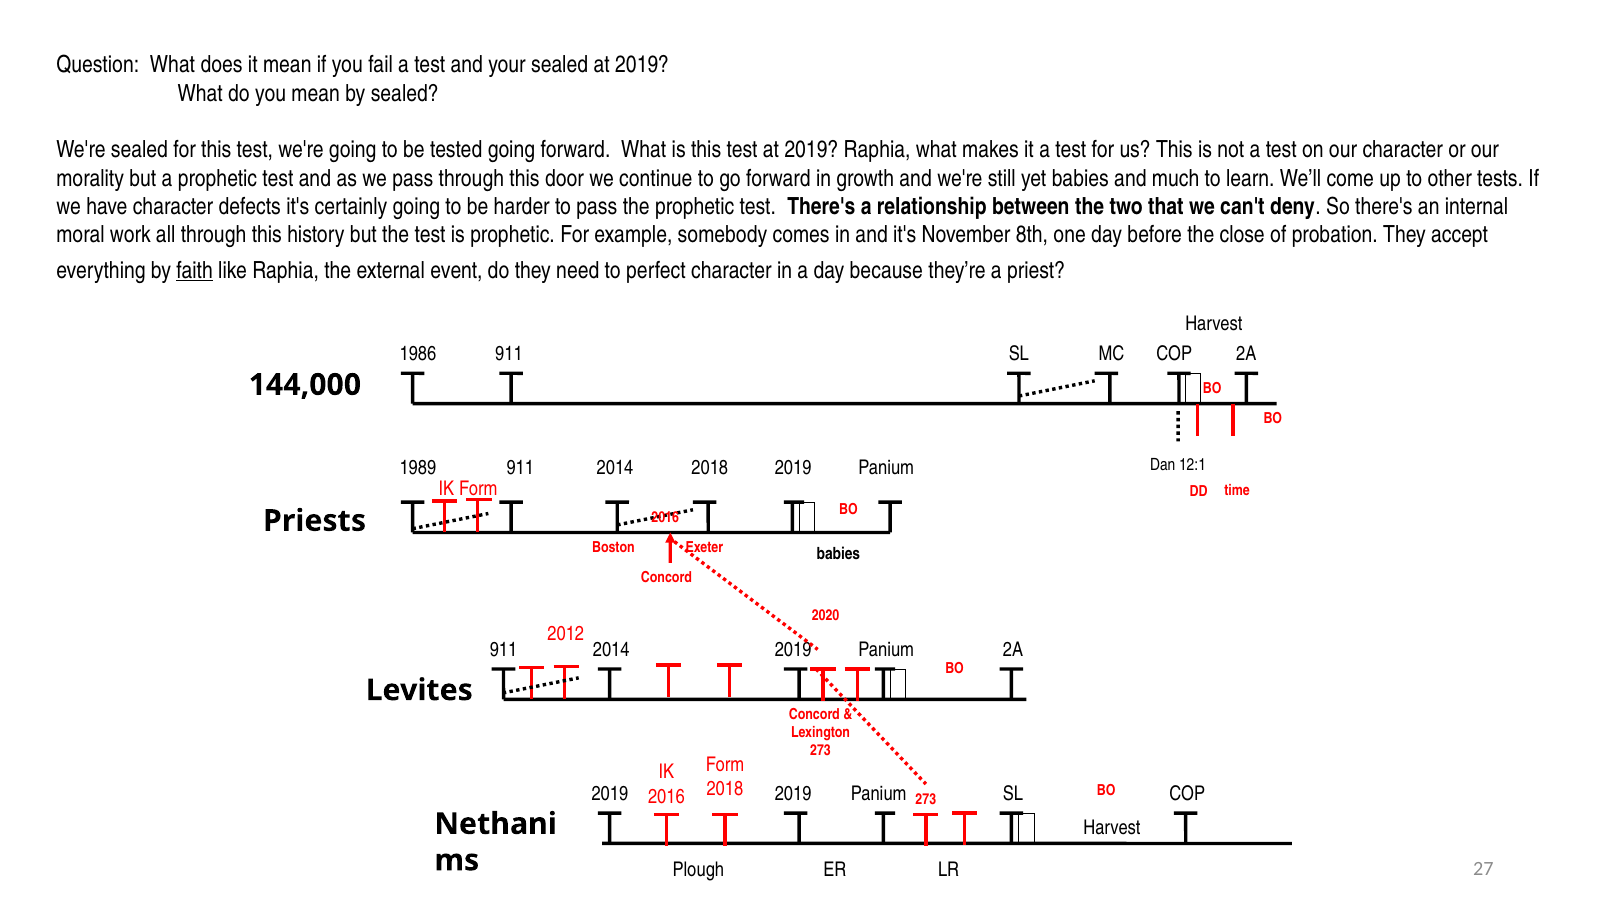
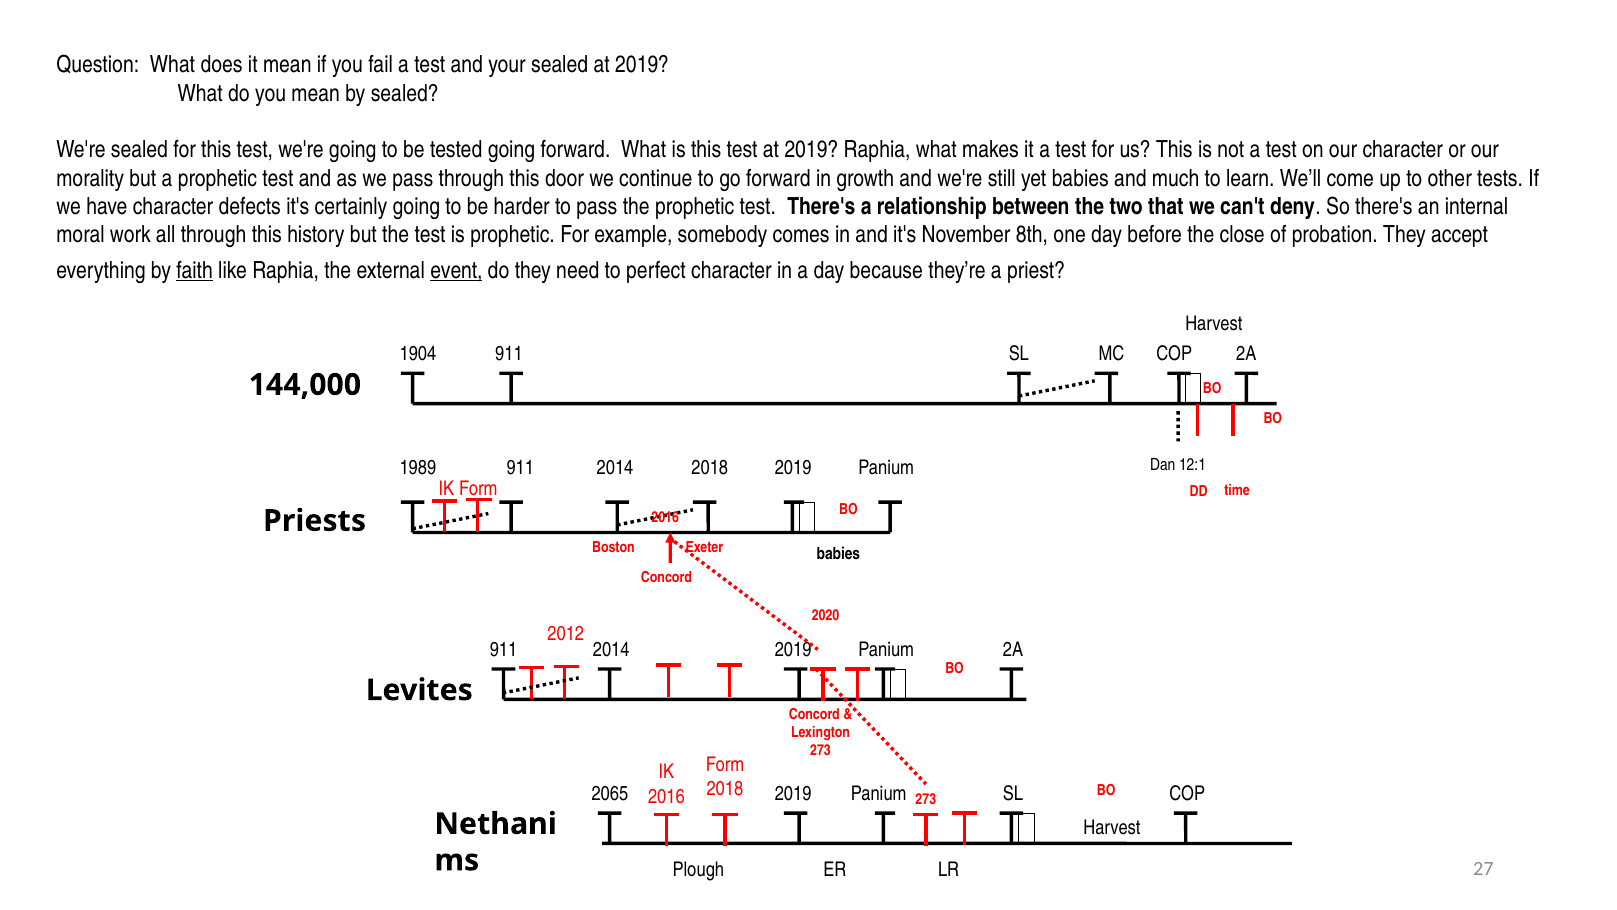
event underline: none -> present
1986: 1986 -> 1904
2019 at (610, 793): 2019 -> 2065
